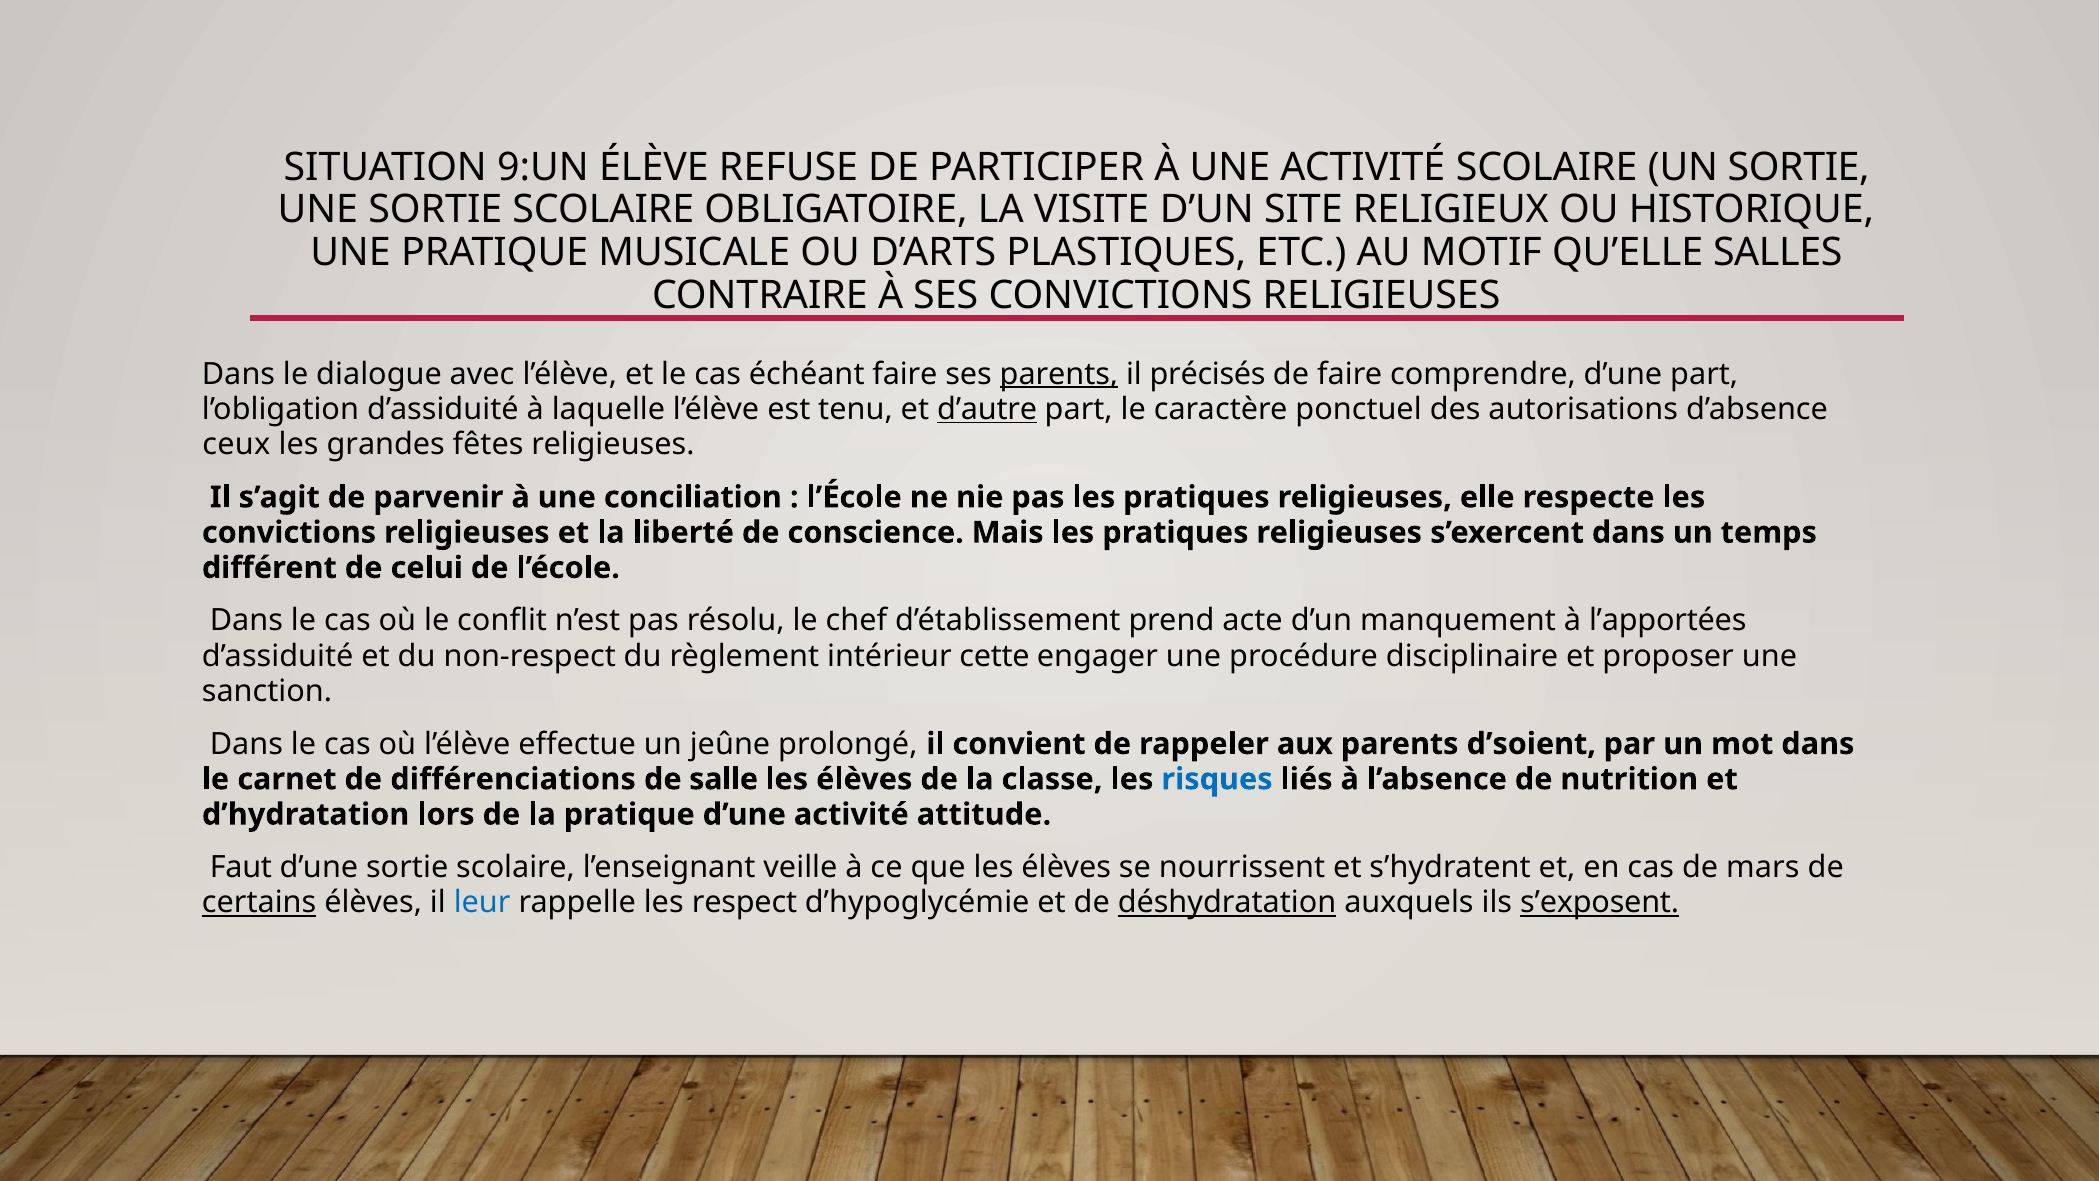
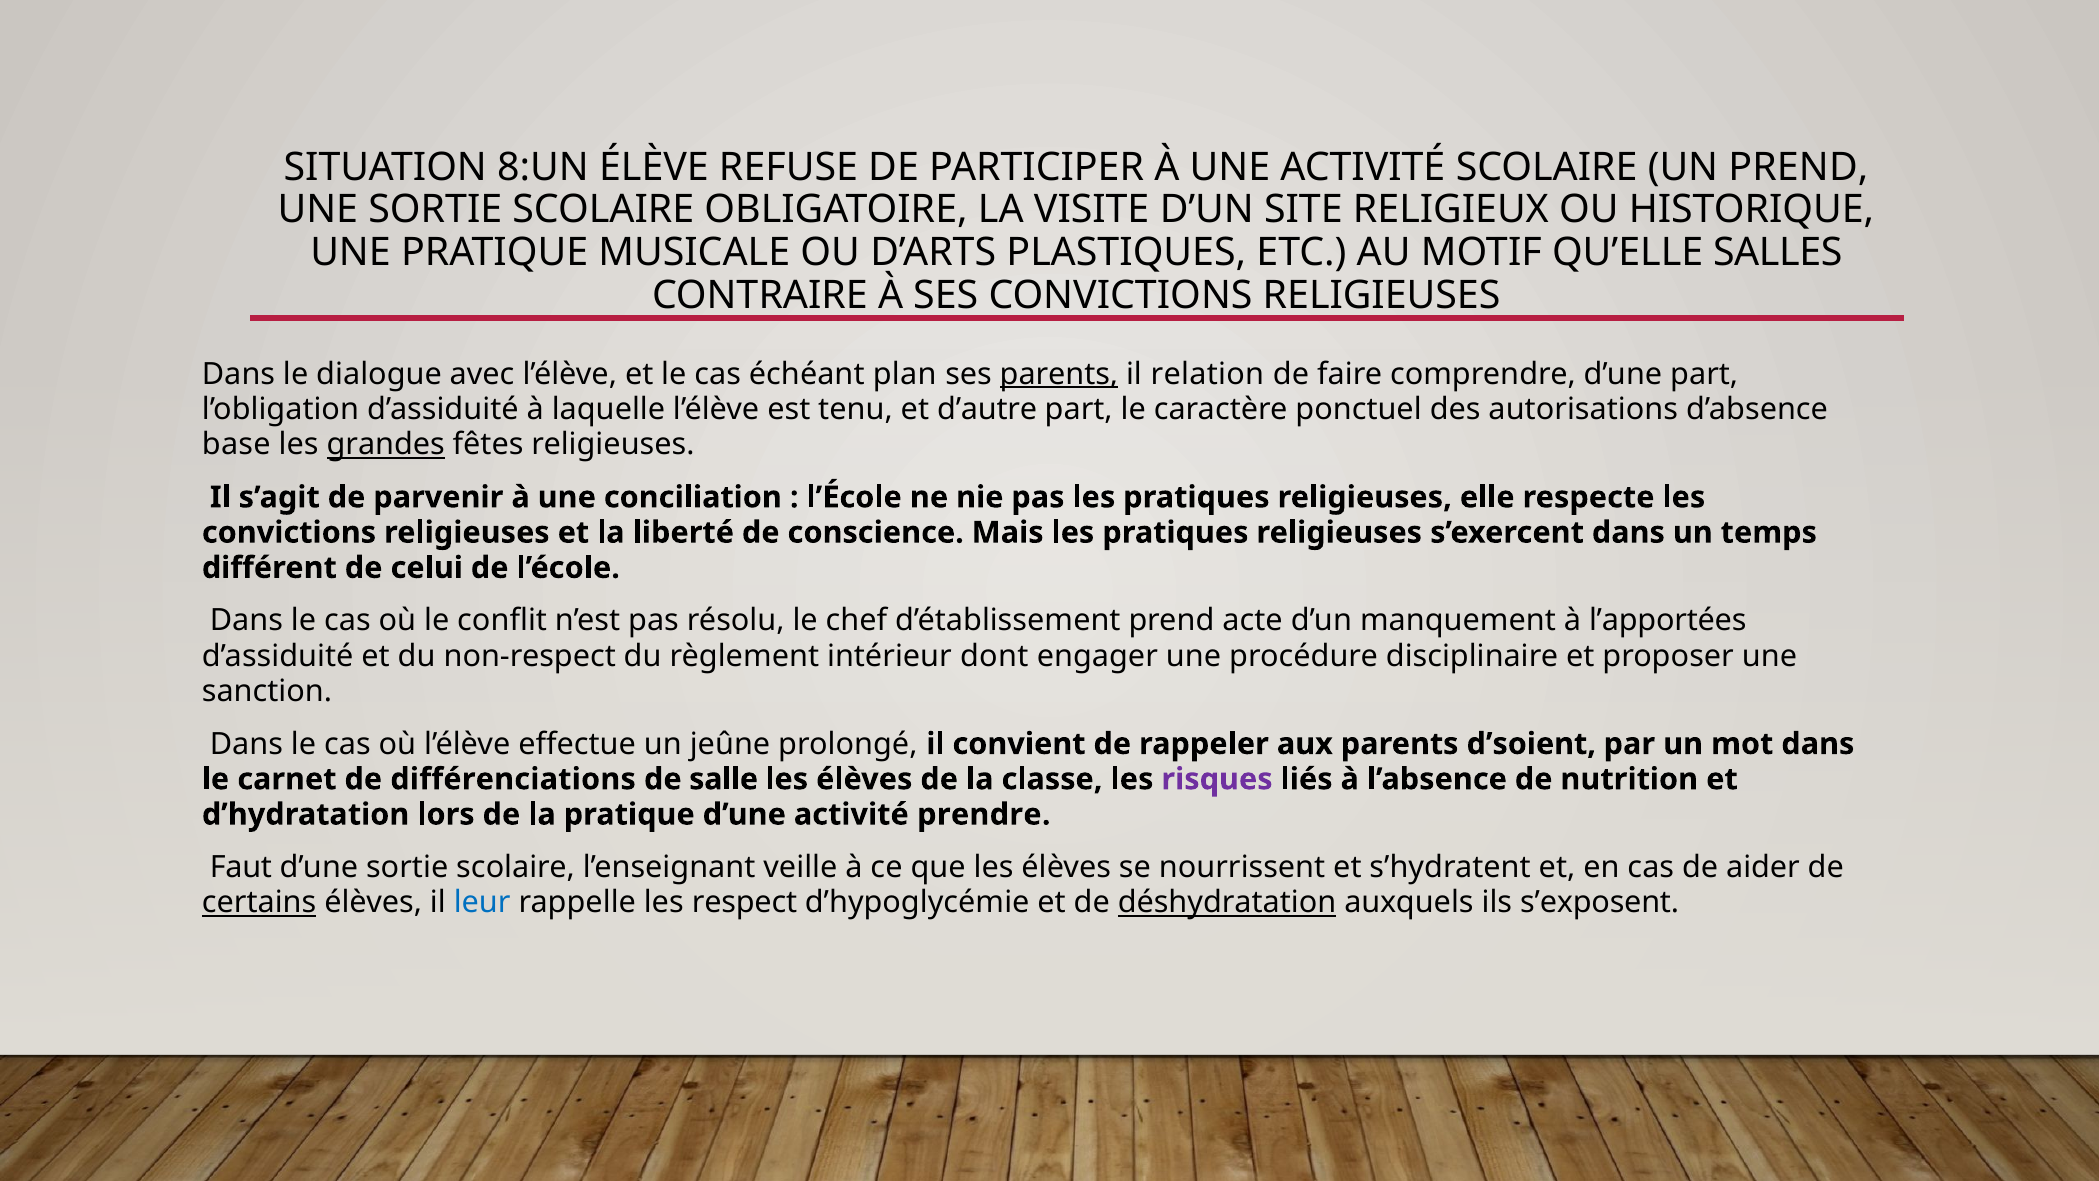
9:UN: 9:UN -> 8:UN
UN SORTIE: SORTIE -> PREND
échéant faire: faire -> plan
précisés: précisés -> relation
d’autre underline: present -> none
ceux: ceux -> base
grandes underline: none -> present
cette: cette -> dont
risques colour: blue -> purple
attitude: attitude -> prendre
mars: mars -> aider
s’exposent underline: present -> none
